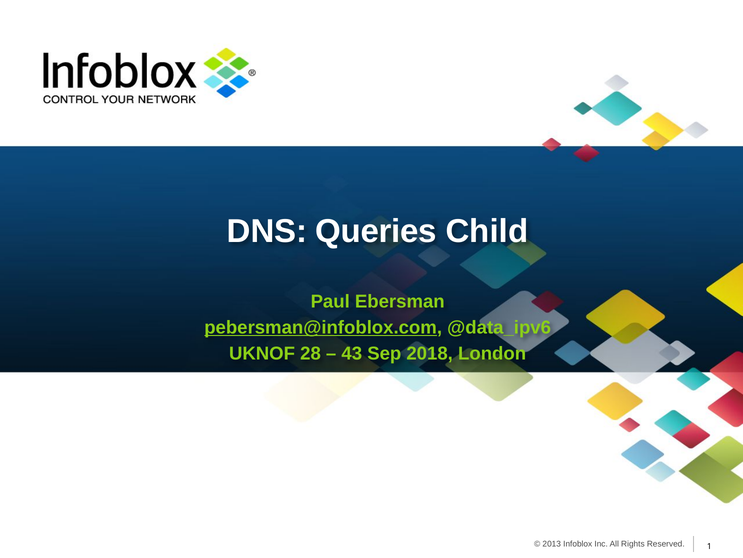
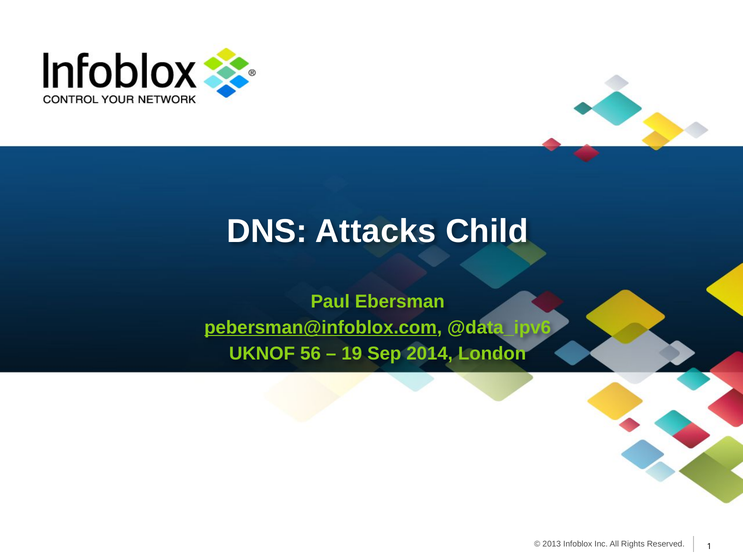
Queries: Queries -> Attacks
28: 28 -> 56
43: 43 -> 19
2018: 2018 -> 2014
